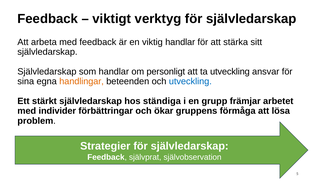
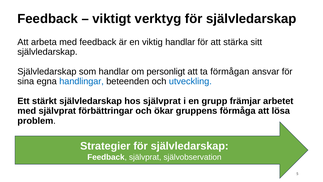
ta utveckling: utveckling -> förmågan
handlingar colour: orange -> blue
hos ständiga: ständiga -> självprat
med individer: individer -> självprat
